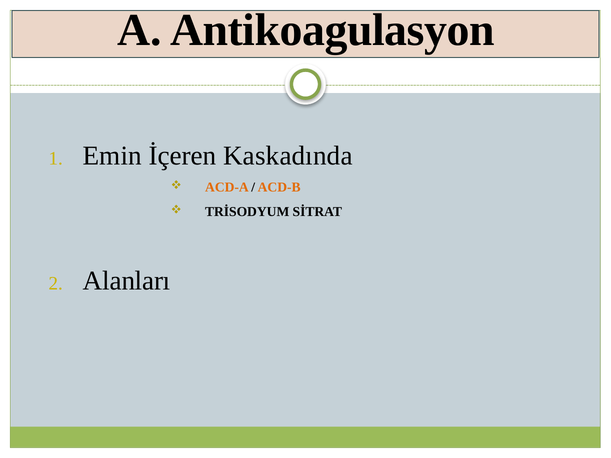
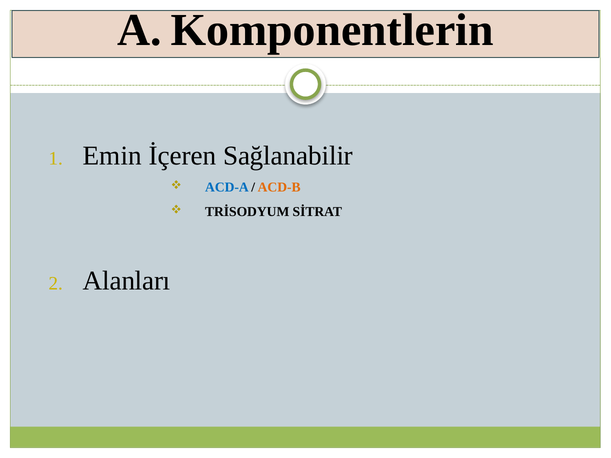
Antikoagulasyon: Antikoagulasyon -> Komponentlerin
Kaskadında: Kaskadında -> Sağlanabilir
ACD-A colour: orange -> blue
